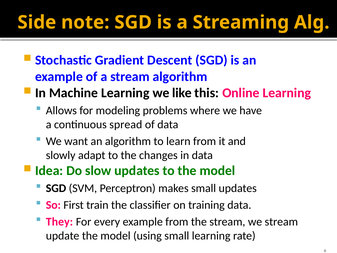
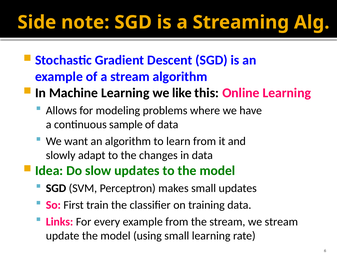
spread: spread -> sample
They: They -> Links
